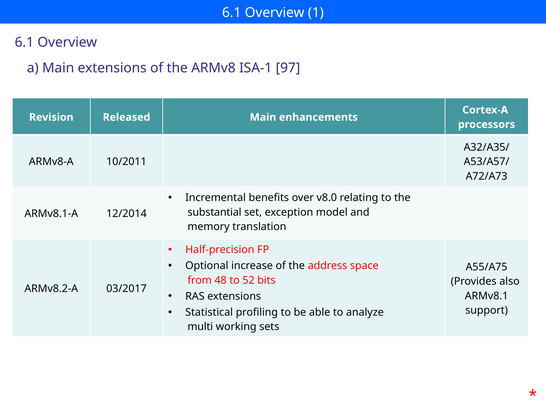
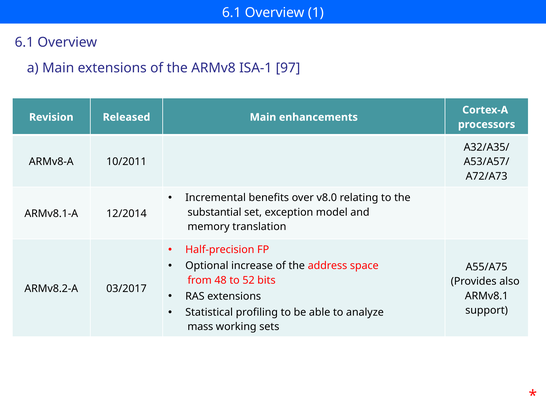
multi: multi -> mass
